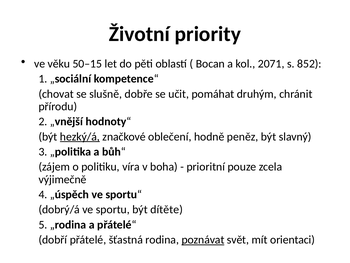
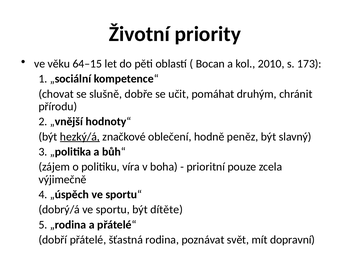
50–15: 50–15 -> 64–15
2071: 2071 -> 2010
852: 852 -> 173
poznávat underline: present -> none
orientaci: orientaci -> dopravní
